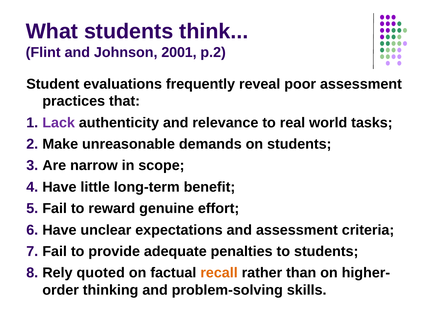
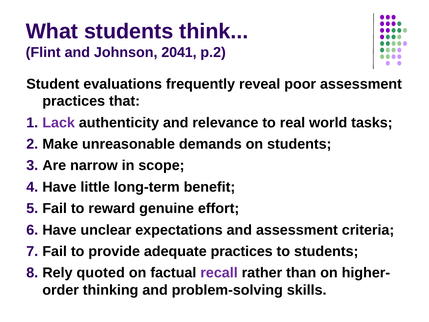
2001: 2001 -> 2041
adequate penalties: penalties -> practices
recall colour: orange -> purple
